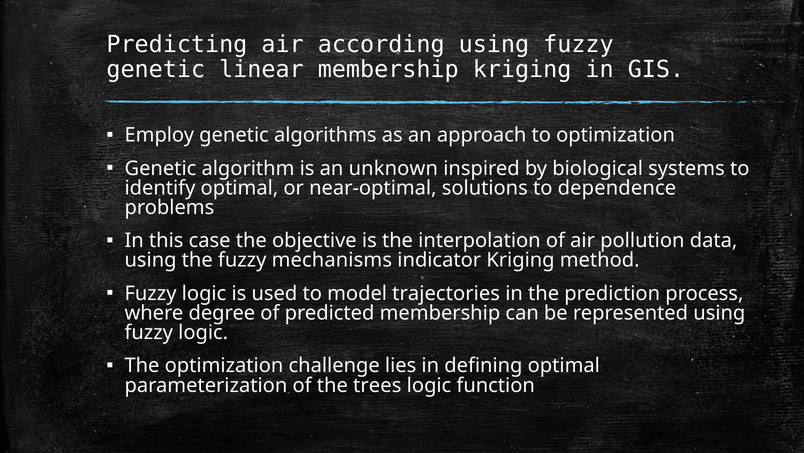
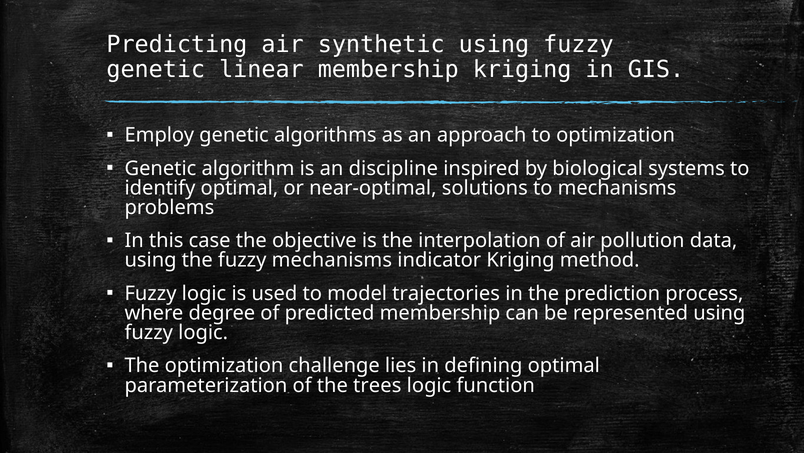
according: according -> synthetic
unknown: unknown -> discipline
to dependence: dependence -> mechanisms
